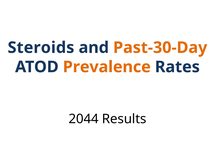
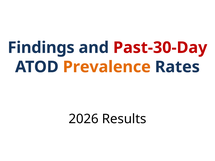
Steroids: Steroids -> Findings
Past-30-Day colour: orange -> red
2044: 2044 -> 2026
